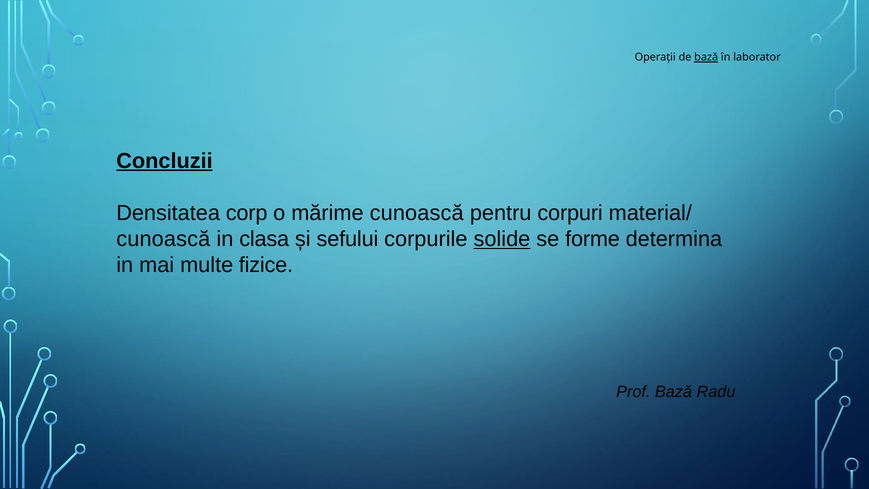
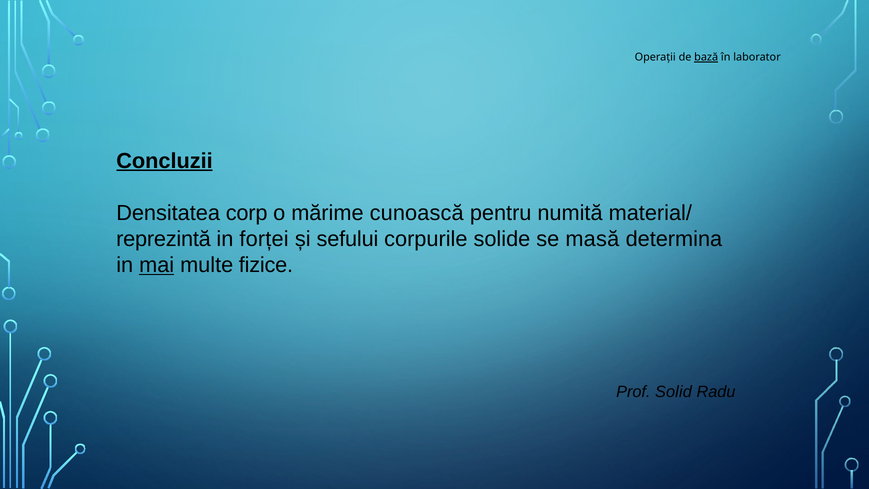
corpuri: corpuri -> numită
cunoască at (163, 239): cunoască -> reprezintă
clasa: clasa -> forței
solide underline: present -> none
forme: forme -> masă
mai underline: none -> present
Prof Bază: Bază -> Solid
